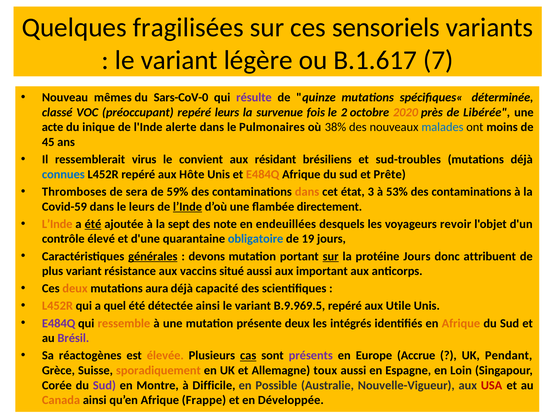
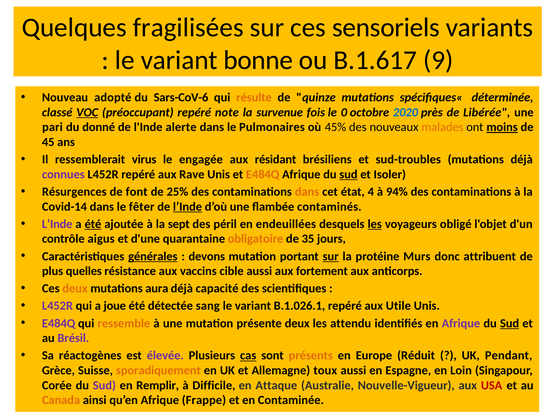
légère: légère -> bonne
7: 7 -> 9
mêmes: mêmes -> adopté
Sars-CoV-0: Sars-CoV-0 -> Sars-CoV-6
résulte colour: purple -> orange
VOC underline: none -> present
repéré leurs: leurs -> note
2: 2 -> 0
2020 colour: orange -> blue
acte: acte -> pari
inique: inique -> donné
38%: 38% -> 45%
malades colour: blue -> orange
moins underline: none -> present
convient: convient -> engagée
connues colour: blue -> purple
Hôte: Hôte -> Rave
sud at (348, 174) underline: none -> present
Prête: Prête -> Isoler
Thromboses: Thromboses -> Résurgences
sera: sera -> font
59%: 59% -> 25%
3: 3 -> 4
53%: 53% -> 94%
Covid-59: Covid-59 -> Covid-14
le leurs: leurs -> fêter
directement: directement -> contaminés
L’Inde at (57, 224) colour: orange -> purple
note: note -> péril
les at (375, 224) underline: none -> present
revoir: revoir -> obligé
élevé: élevé -> aigus
obligatoire colour: blue -> orange
19: 19 -> 35
protéine Jours: Jours -> Murs
plus variant: variant -> quelles
situé: situé -> cible
important: important -> fortement
L452R at (57, 306) colour: orange -> purple
quel: quel -> joue
détectée ainsi: ainsi -> sang
B.9.969.5: B.9.969.5 -> B.1.026.1
intégrés: intégrés -> attendu
Afrique at (461, 323) colour: orange -> purple
Sud at (510, 323) underline: none -> present
élevée colour: orange -> purple
présents colour: purple -> orange
Accrue: Accrue -> Réduit
Montre: Montre -> Remplir
Possible: Possible -> Attaque
Développée: Développée -> Contaminée
